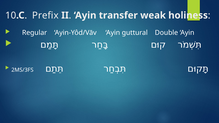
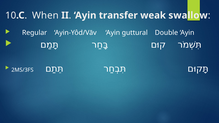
Prefix: Prefix -> When
holiness: holiness -> swallow
